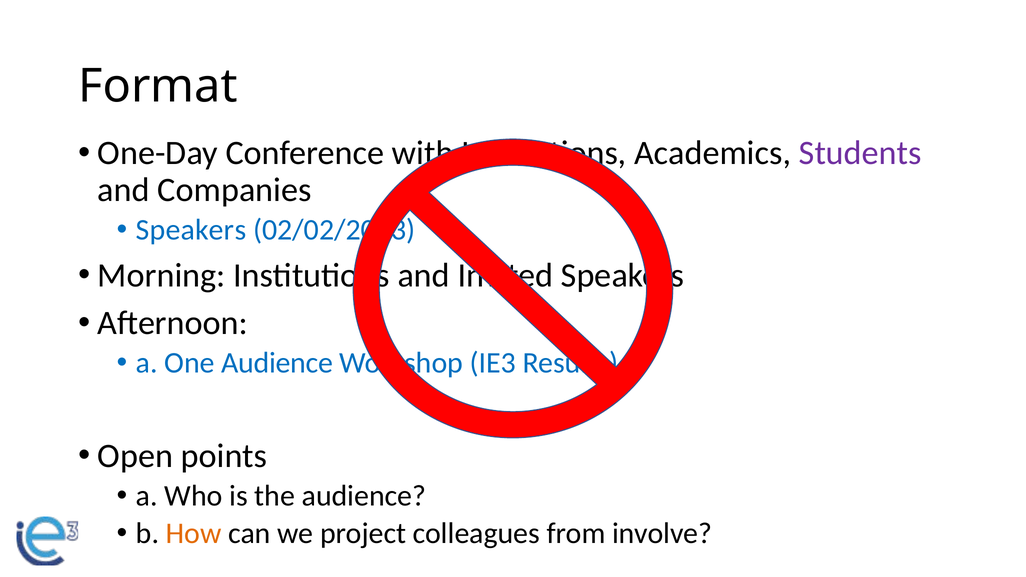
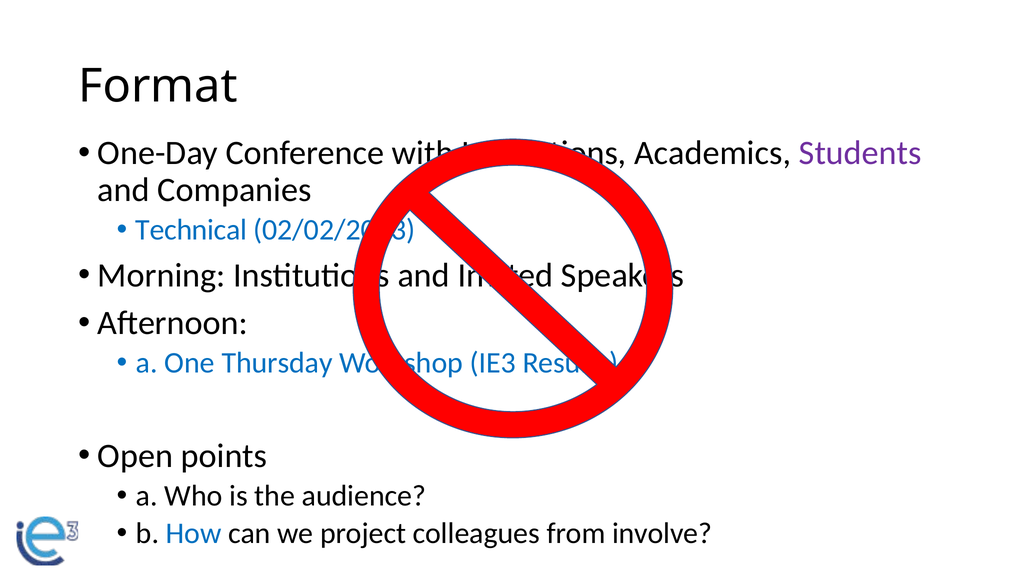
Speakers at (191, 230): Speakers -> Technical
One Audience: Audience -> Thursday
How colour: orange -> blue
